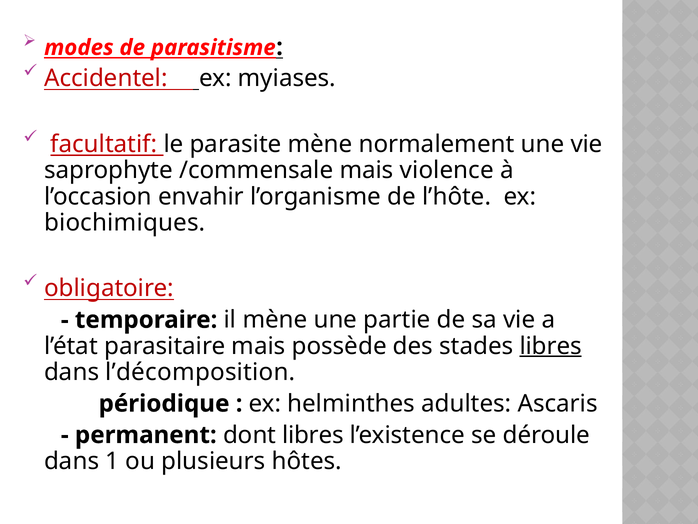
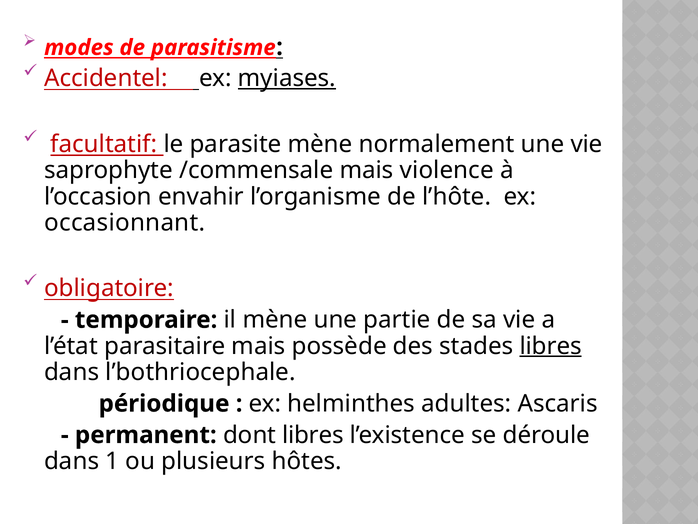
myiases underline: none -> present
biochimiques: biochimiques -> occasionnant
l’décomposition: l’décomposition -> l’bothriocephale
